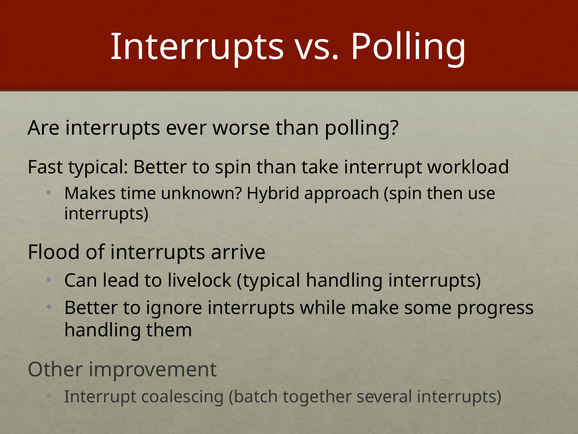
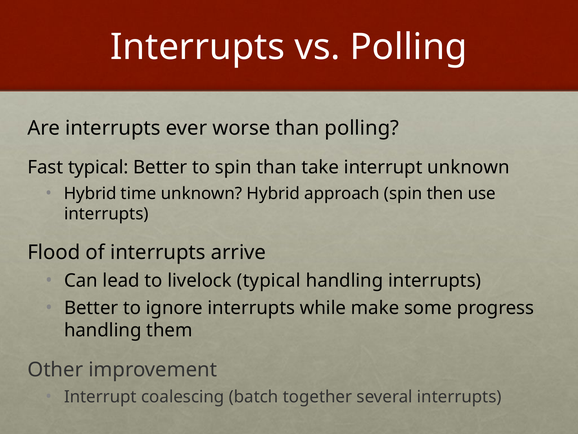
interrupt workload: workload -> unknown
Makes at (90, 193): Makes -> Hybrid
